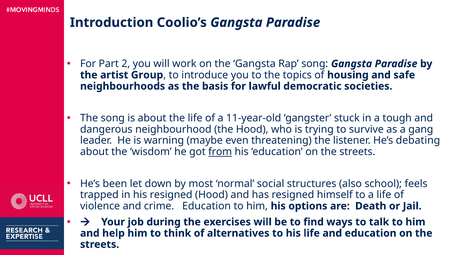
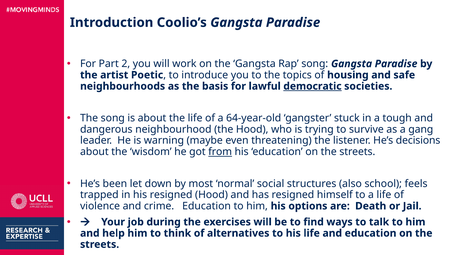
Group: Group -> Poetic
democratic underline: none -> present
11-year-old: 11-year-old -> 64-year-old
debating: debating -> decisions
